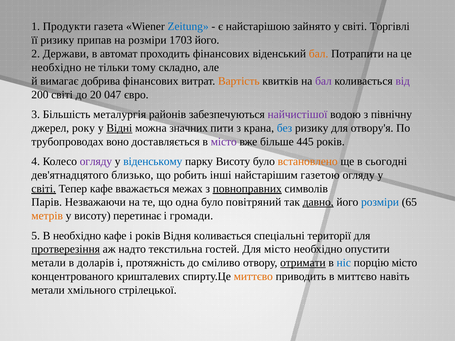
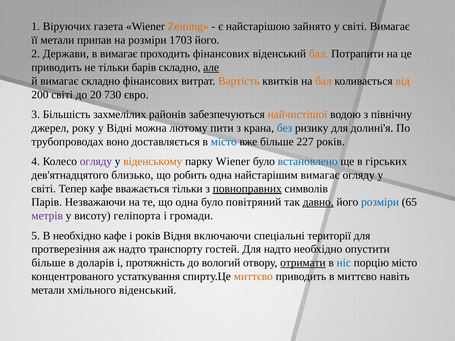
Продукти: Продукти -> Віруючих
Zeitung colour: blue -> orange
світі Торгівлі: Торгівлі -> Вимагає
її ризику: ризику -> метали
в автомат: автомат -> вимагає
необхідно at (56, 67): необхідно -> приводить
тому: тому -> барів
але underline: none -> present
вимагає добрива: добрива -> складно
бал at (323, 81) colour: purple -> orange
від colour: purple -> orange
047: 047 -> 730
металургія: металургія -> захмелілих
найчистішої colour: purple -> orange
Відні underline: present -> none
значних: значних -> лютому
отвору'я: отвору'я -> долині'я
місто at (224, 142) colour: purple -> blue
445: 445 -> 227
віденському colour: blue -> orange
парку Висоту: Висоту -> Wiener
встановлено colour: orange -> blue
сьогодні: сьогодні -> гірських
робить інші: інші -> одна
найстарішим газетою: газетою -> вимагає
світі at (44, 189) underline: present -> none
вважається межах: межах -> тільки
метрів colour: orange -> purple
перетинає: перетинає -> геліпорта
Відня коливається: коливається -> включаючи
протверезіння underline: present -> none
текстильна: текстильна -> транспорту
Для місто: місто -> надто
метали at (49, 263): метали -> більше
сміливо: сміливо -> вологий
кришталевих: кришталевих -> устаткування
хмільного стрілецької: стрілецької -> віденський
